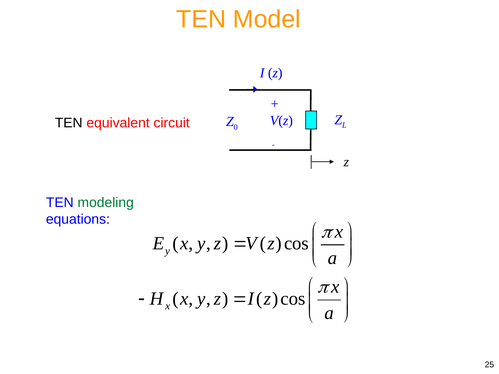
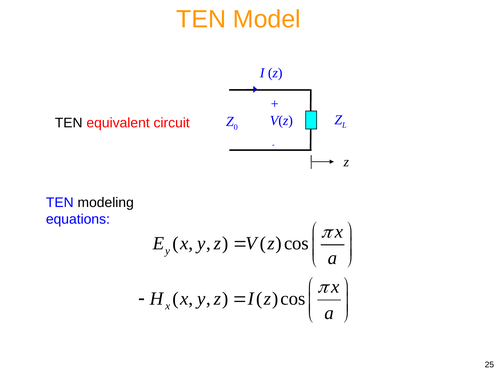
modeling colour: green -> black
